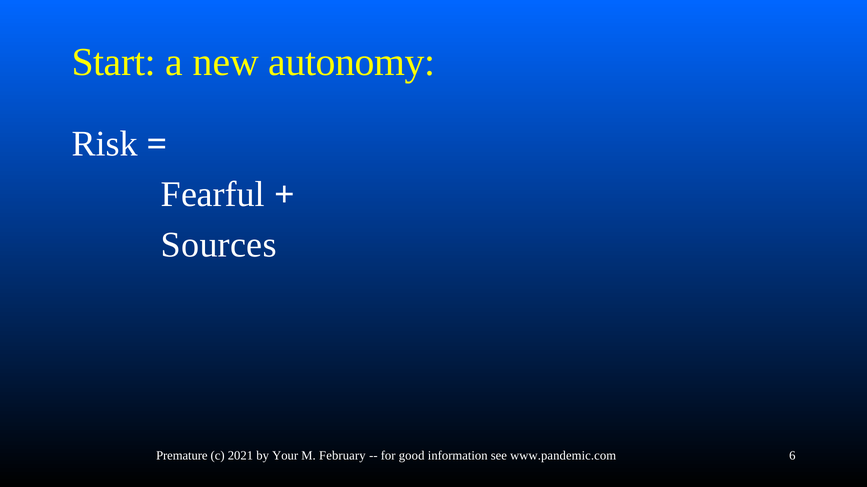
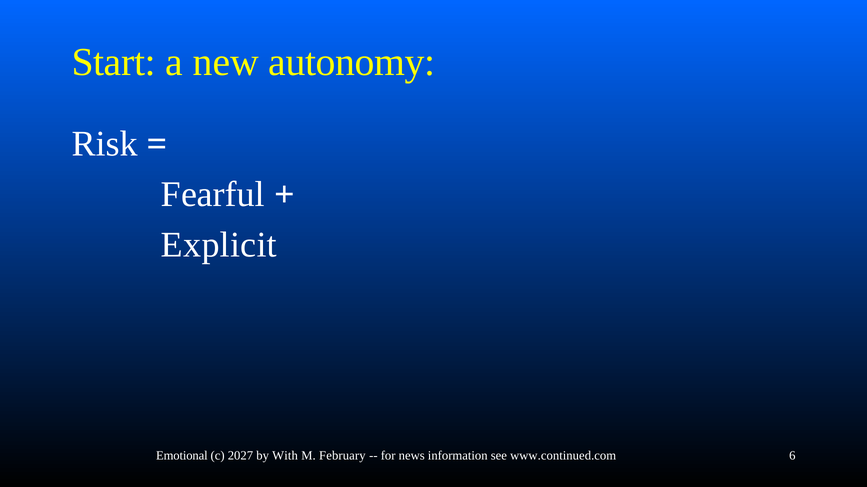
Sources: Sources -> Explicit
Premature: Premature -> Emotional
2021: 2021 -> 2027
Your: Your -> With
good: good -> news
www.pandemic.com: www.pandemic.com -> www.continued.com
